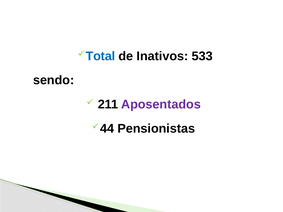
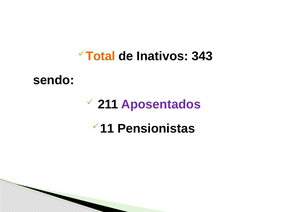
Total colour: blue -> orange
533: 533 -> 343
44: 44 -> 11
